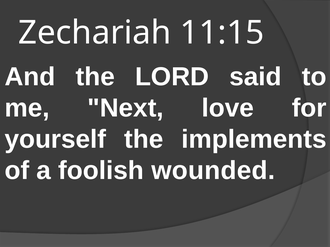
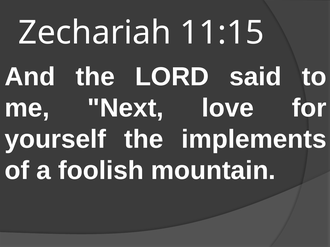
wounded: wounded -> mountain
